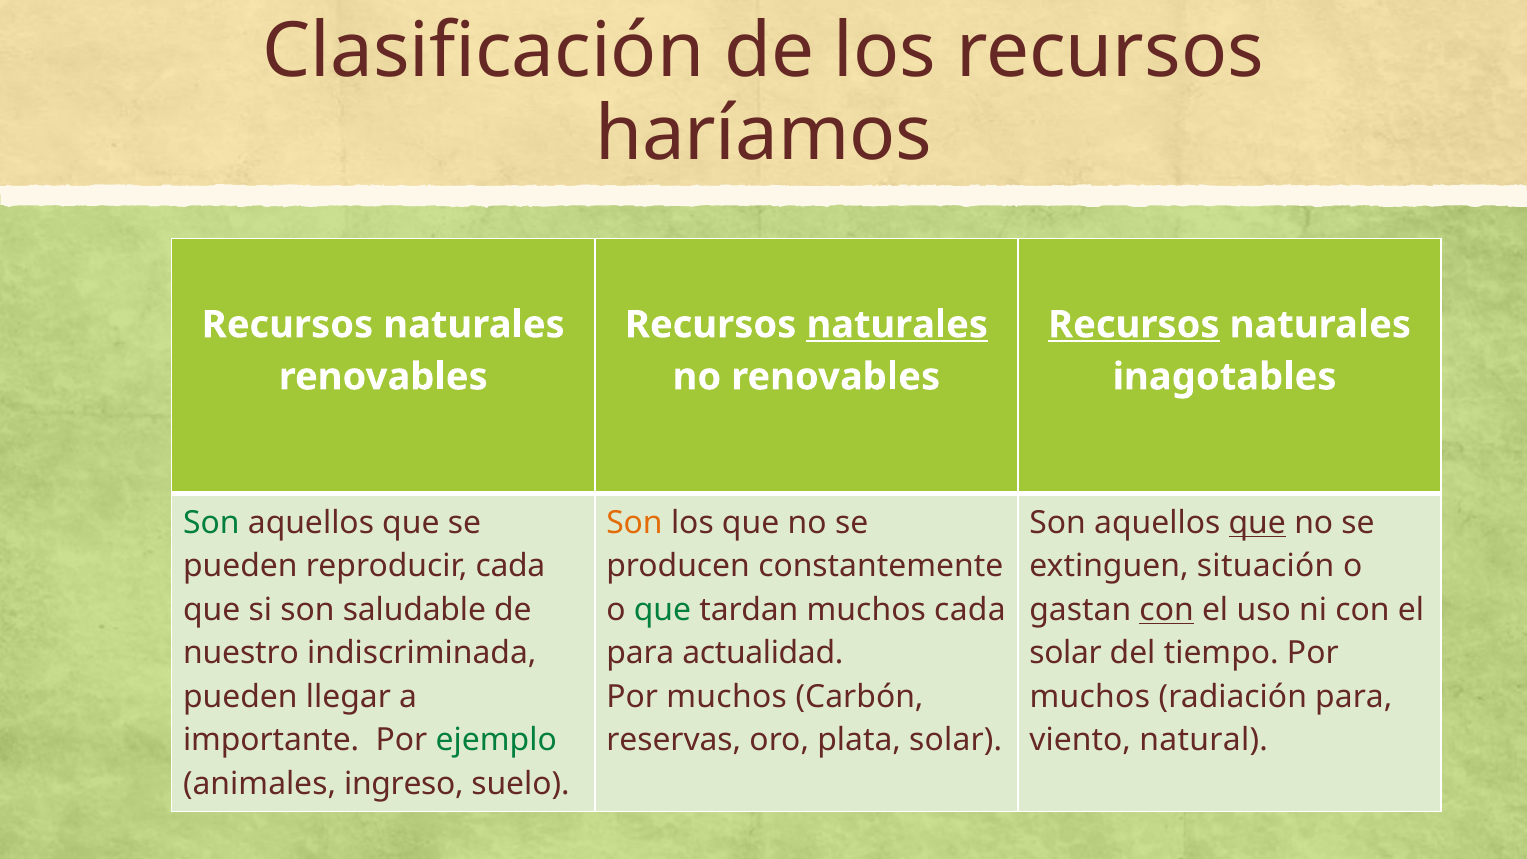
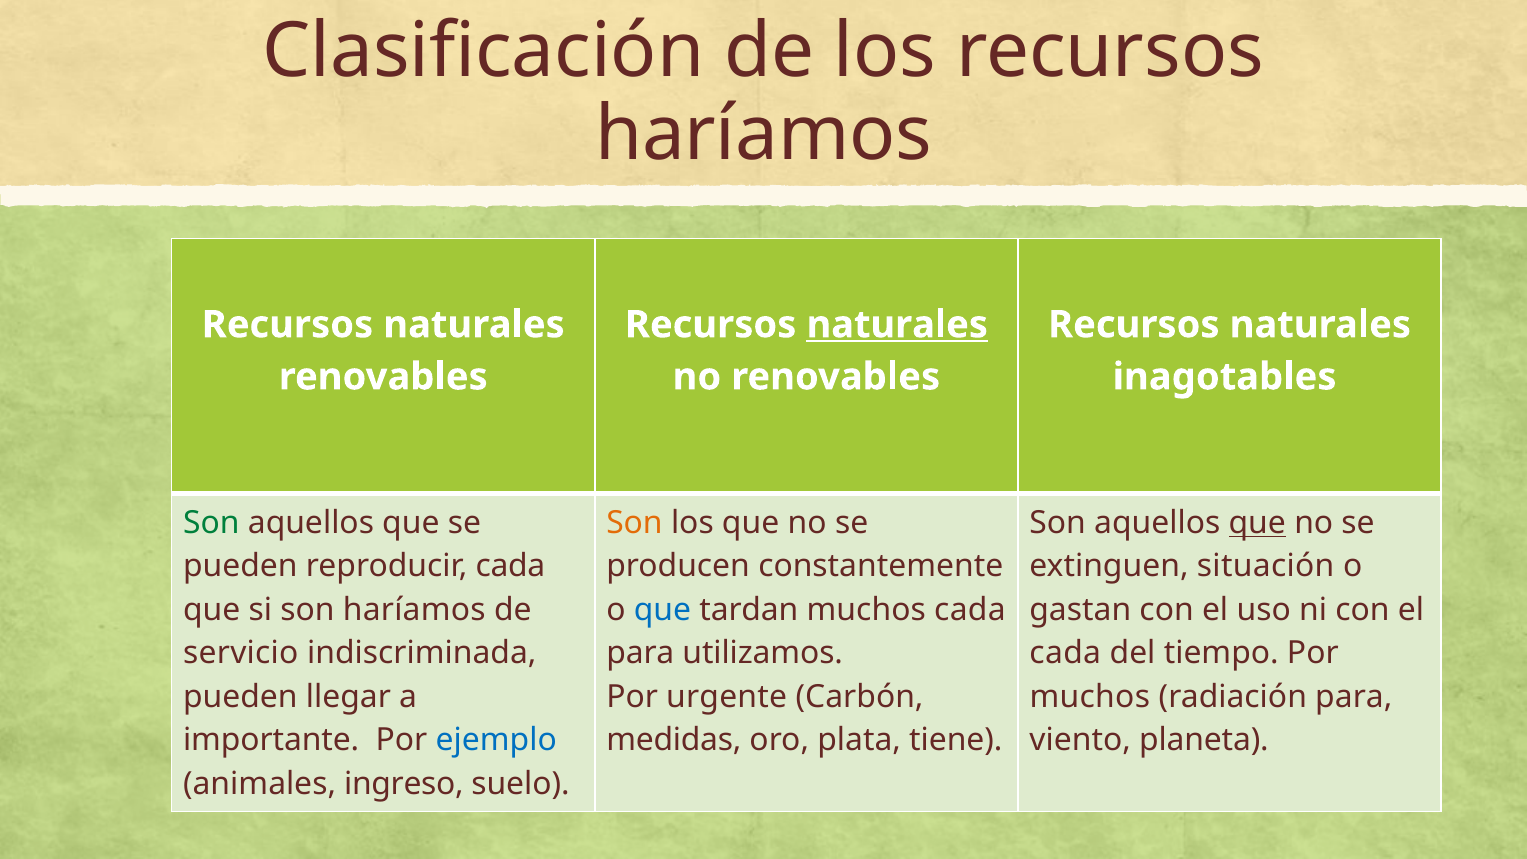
Recursos at (1134, 325) underline: present -> none
son saludable: saludable -> haríamos
que at (662, 610) colour: green -> blue
con at (1167, 610) underline: present -> none
nuestro: nuestro -> servicio
actualidad: actualidad -> utilizamos
solar at (1066, 653): solar -> cada
muchos at (727, 697): muchos -> urgente
ejemplo colour: green -> blue
reservas: reservas -> medidas
plata solar: solar -> tiene
natural: natural -> planeta
